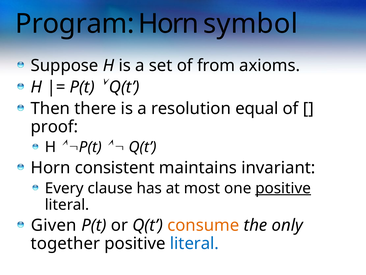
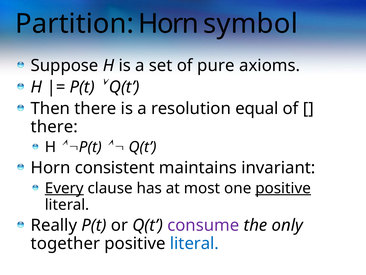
Program: Program -> Partition
from: from -> pure
proof at (54, 127): proof -> there
Every underline: none -> present
Given: Given -> Really
consume colour: orange -> purple
